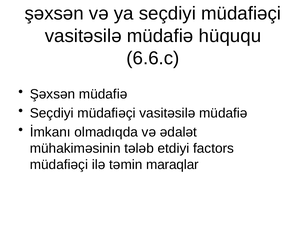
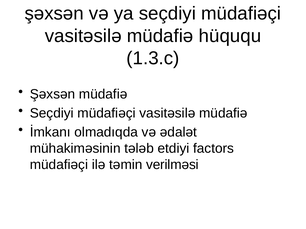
6.6.c: 6.6.c -> 1.3.c
maraqlar: maraqlar -> verilməsi
